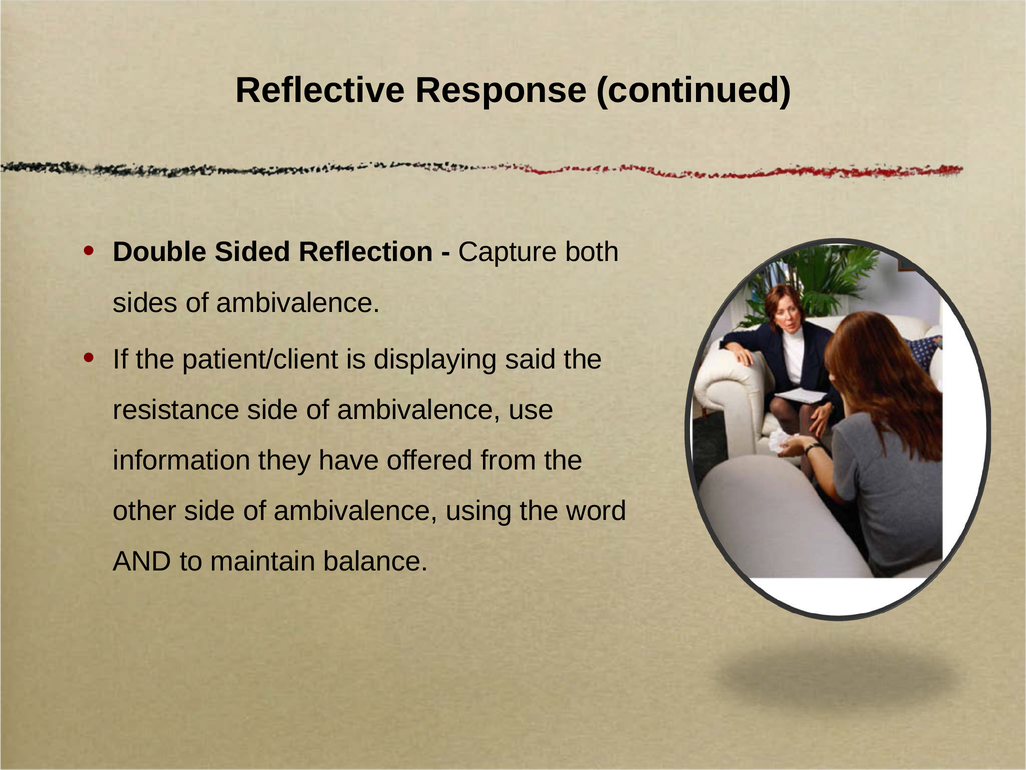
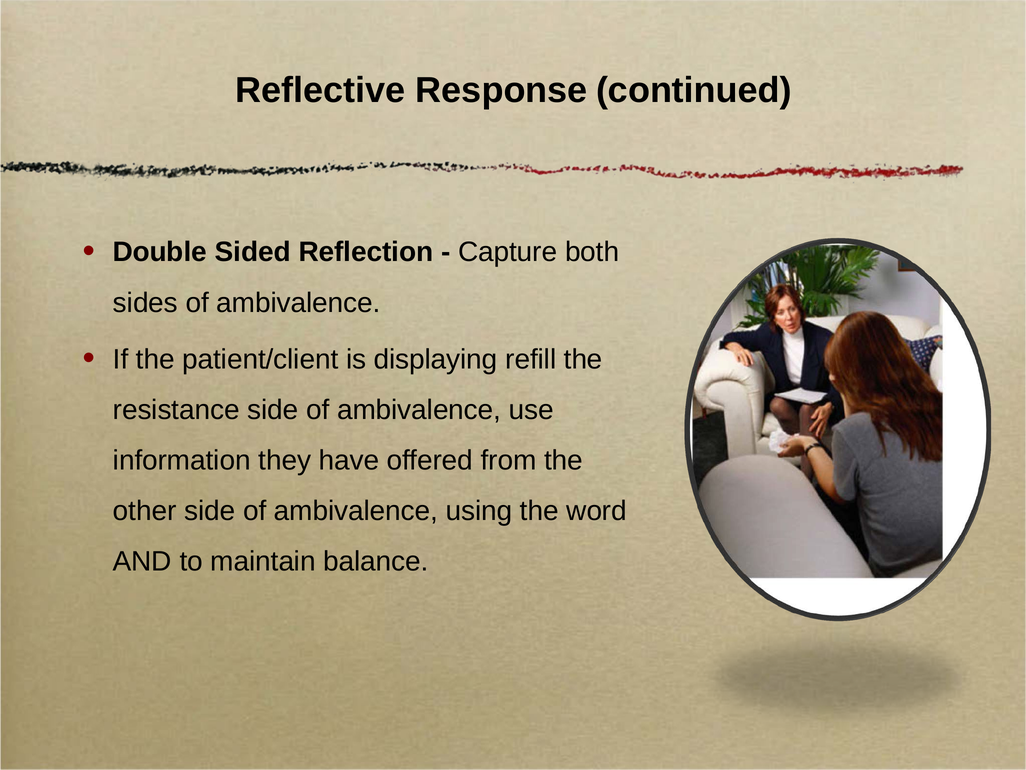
said: said -> refill
